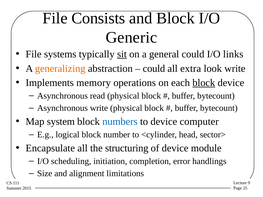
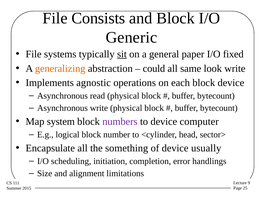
general could: could -> paper
links: links -> fixed
extra: extra -> same
memory: memory -> agnostic
block at (204, 83) underline: present -> none
numbers colour: blue -> purple
structuring: structuring -> something
module: module -> usually
